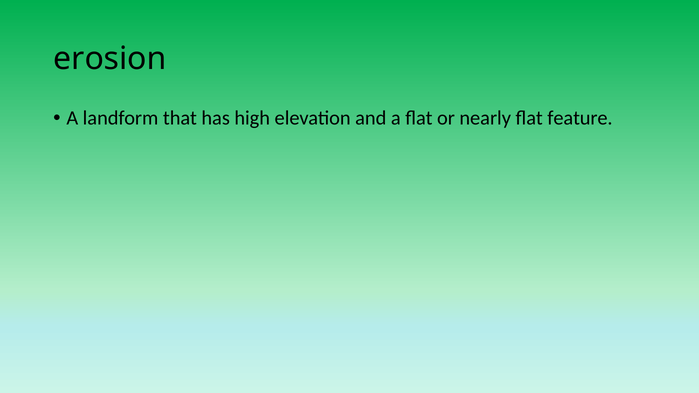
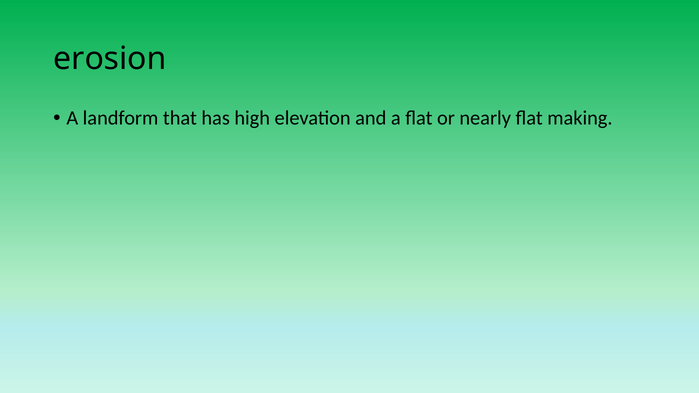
feature: feature -> making
